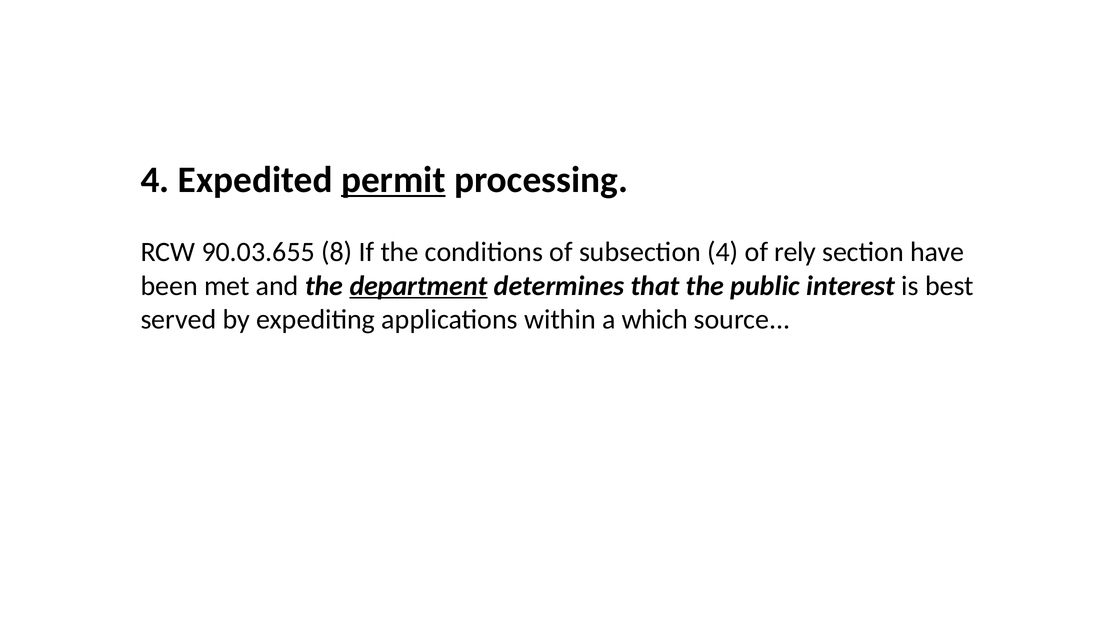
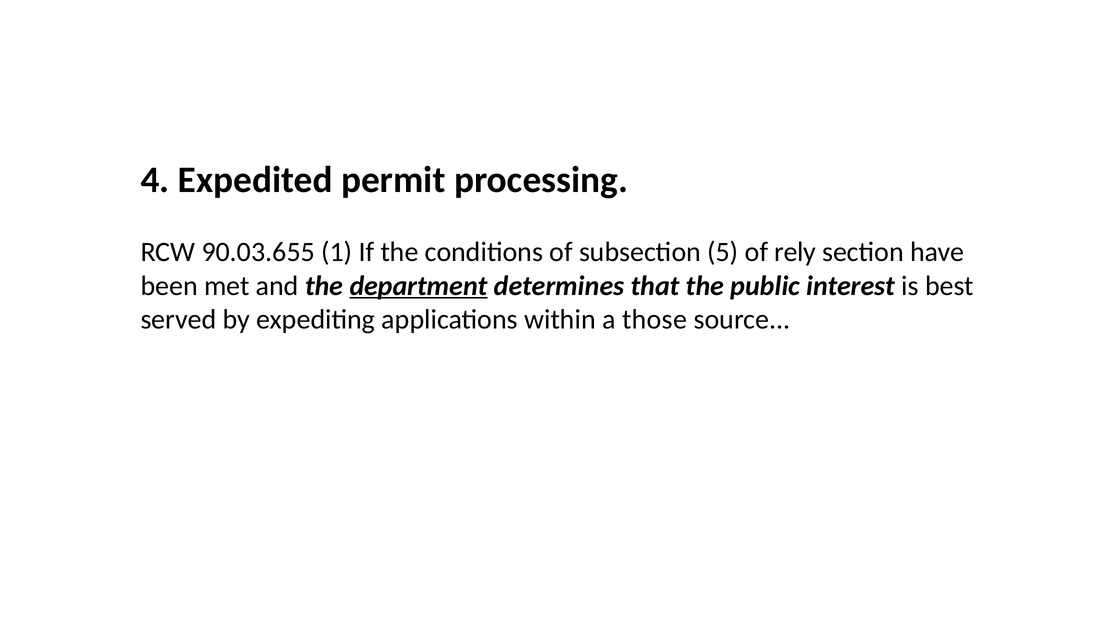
permit underline: present -> none
8: 8 -> 1
subsection 4: 4 -> 5
which: which -> those
